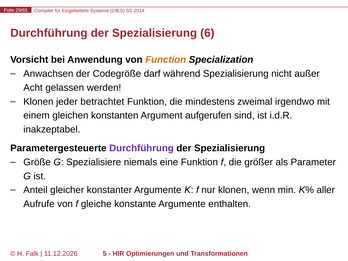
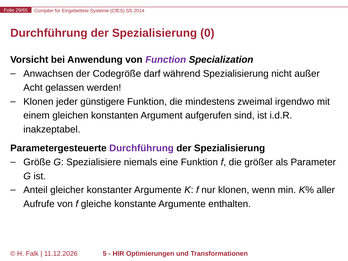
6: 6 -> 0
Function colour: orange -> purple
betrachtet: betrachtet -> günstigere
